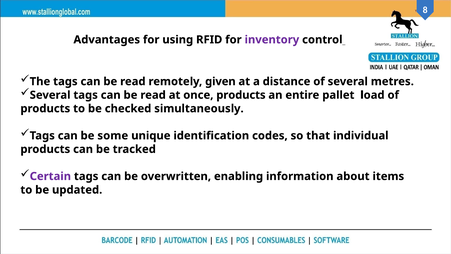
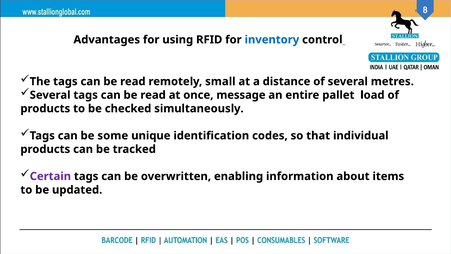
inventory colour: purple -> blue
given: given -> small
once products: products -> message
